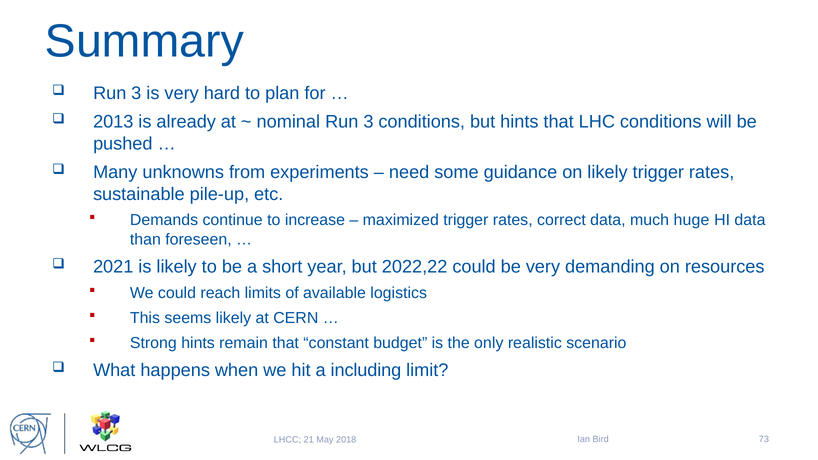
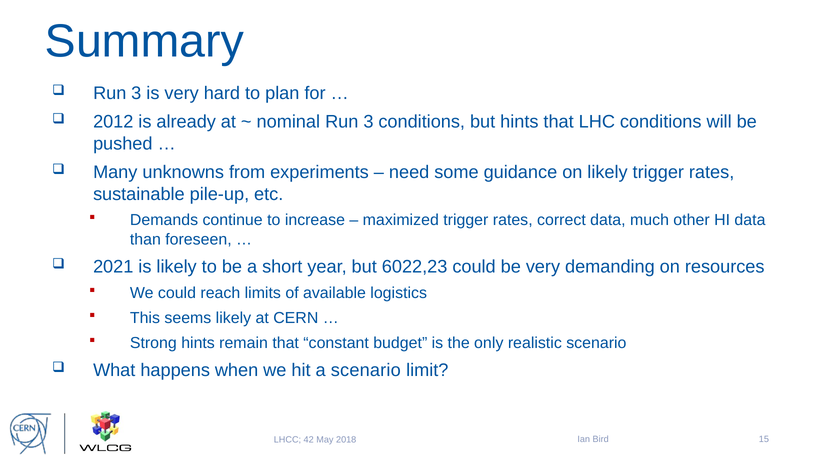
2013: 2013 -> 2012
huge: huge -> other
2022,22: 2022,22 -> 6022,23
a including: including -> scenario
21: 21 -> 42
73: 73 -> 15
